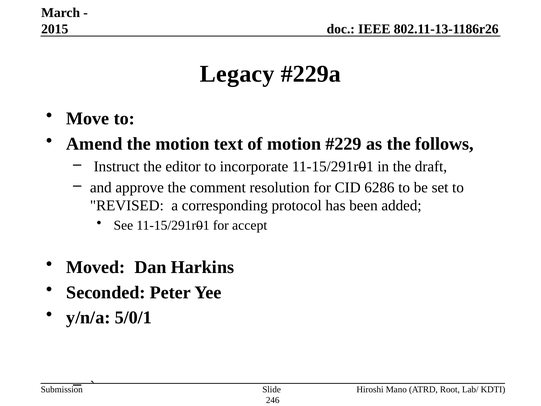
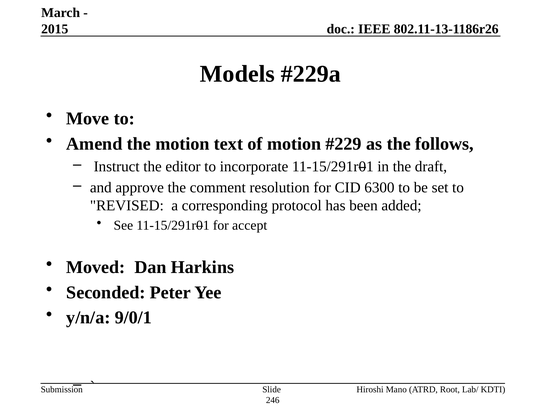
Legacy: Legacy -> Models
6286: 6286 -> 6300
5/0/1: 5/0/1 -> 9/0/1
